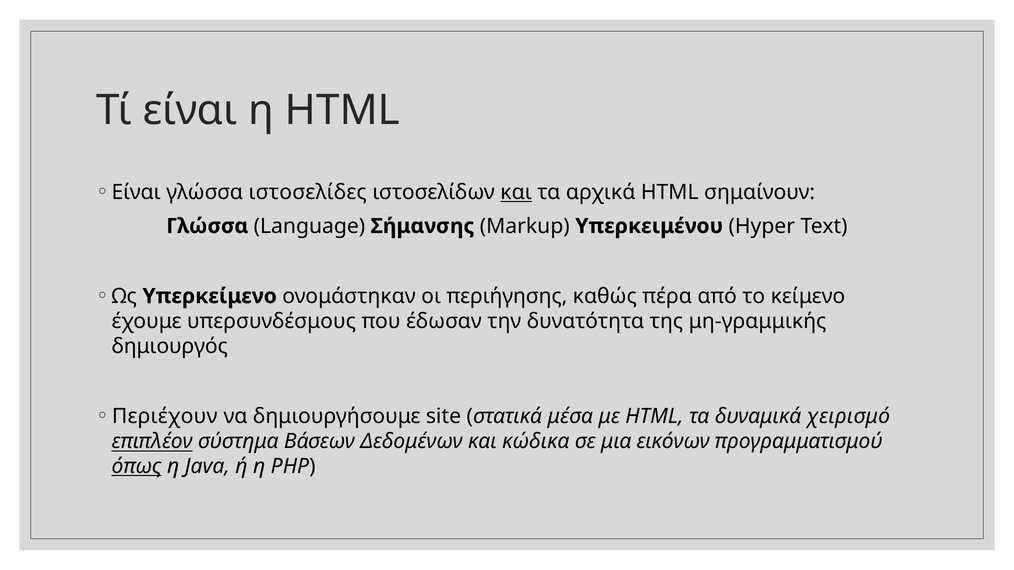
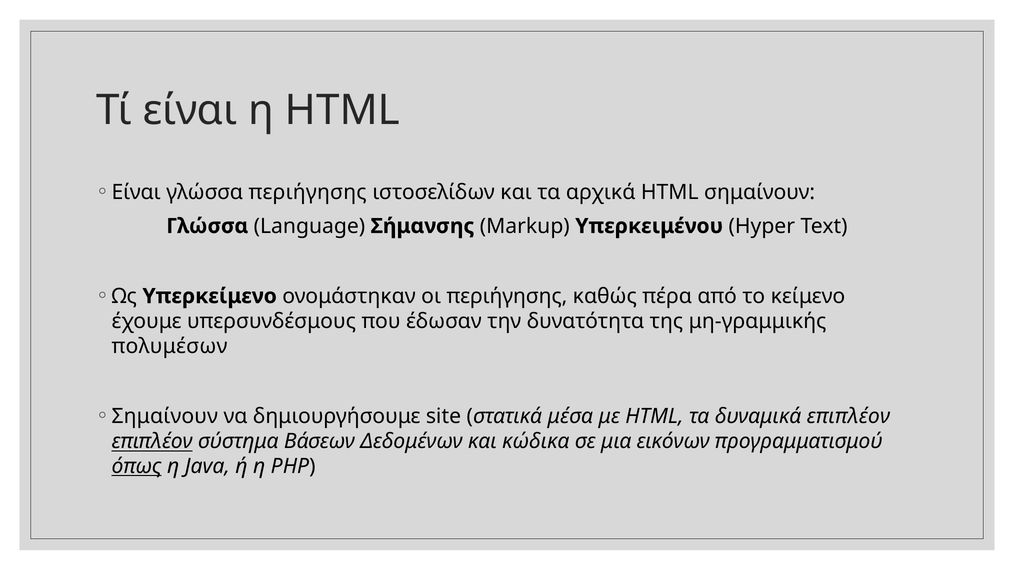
γλώσσα ιστοσελίδες: ιστοσελίδες -> περιήγησης
και at (516, 193) underline: present -> none
δημιουργός: δημιουργός -> πολυμέσων
Περιέχουν at (165, 417): Περιέχουν -> Σημαίνουν
δυναμικά χειρισμό: χειρισμό -> επιπλέον
